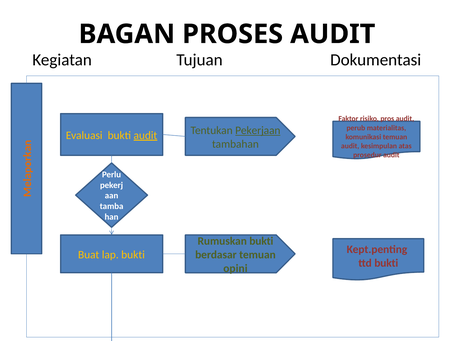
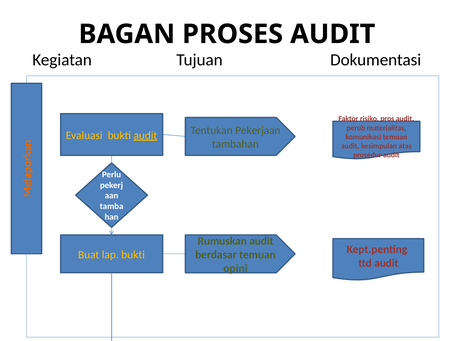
Pekerjaan underline: present -> none
Rumuskan bukti: bukti -> audit
ttd bukti: bukti -> audit
